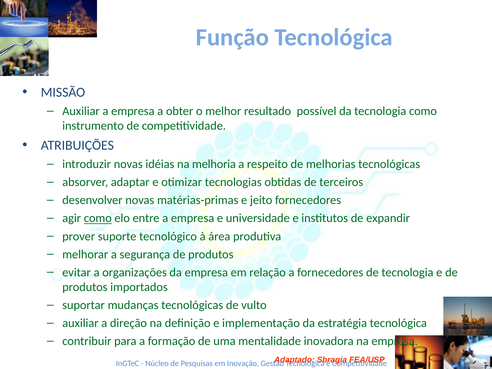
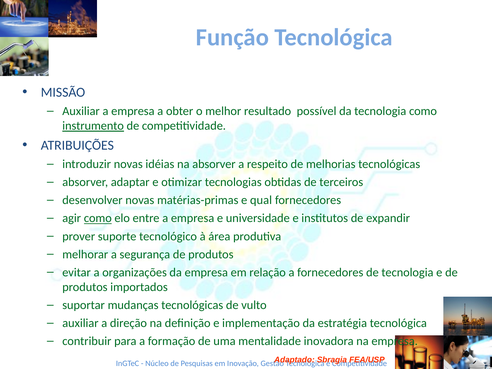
instrumento underline: none -> present
na melhoria: melhoria -> absorver
jeito: jeito -> qual
